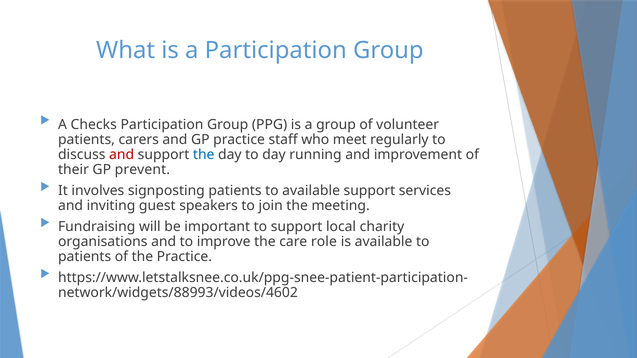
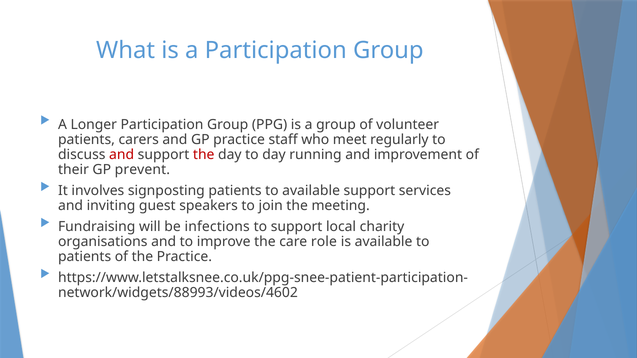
Checks: Checks -> Longer
the at (204, 155) colour: blue -> red
important: important -> infections
